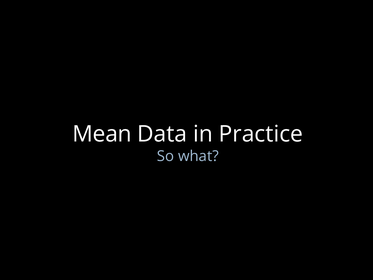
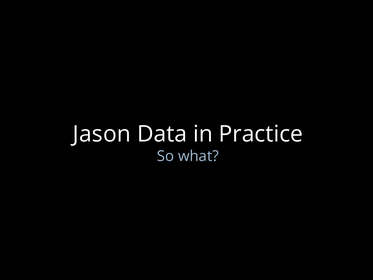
Mean: Mean -> Jason
